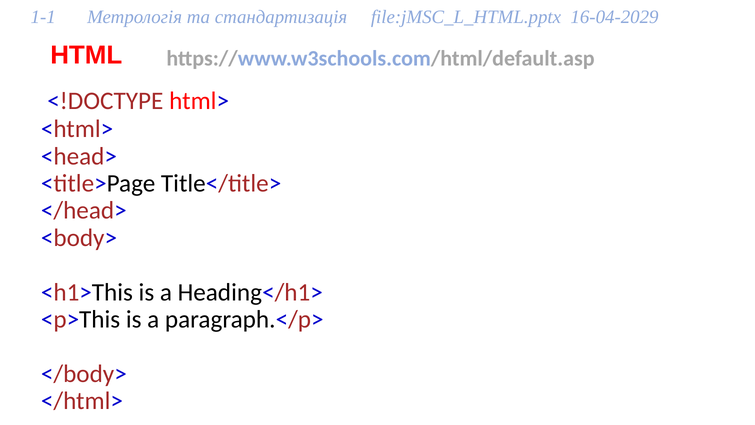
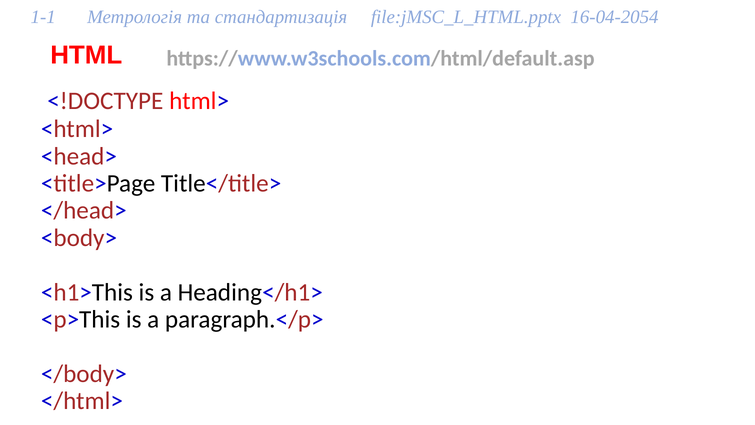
16-04-2029: 16-04-2029 -> 16-04-2054
